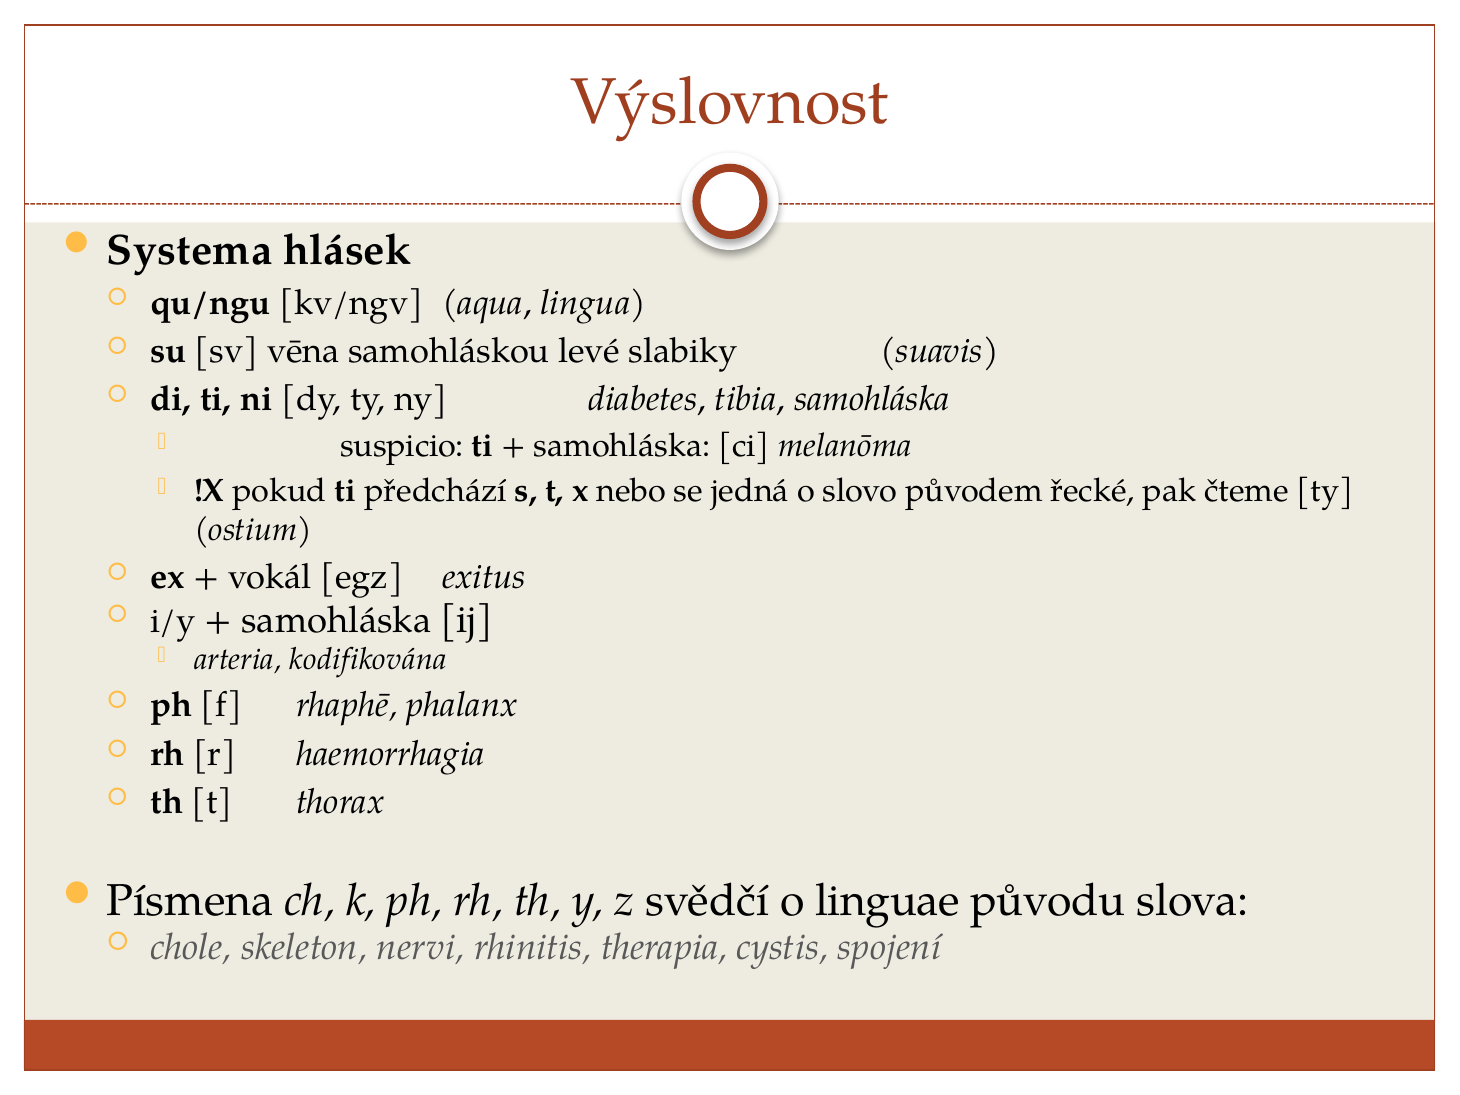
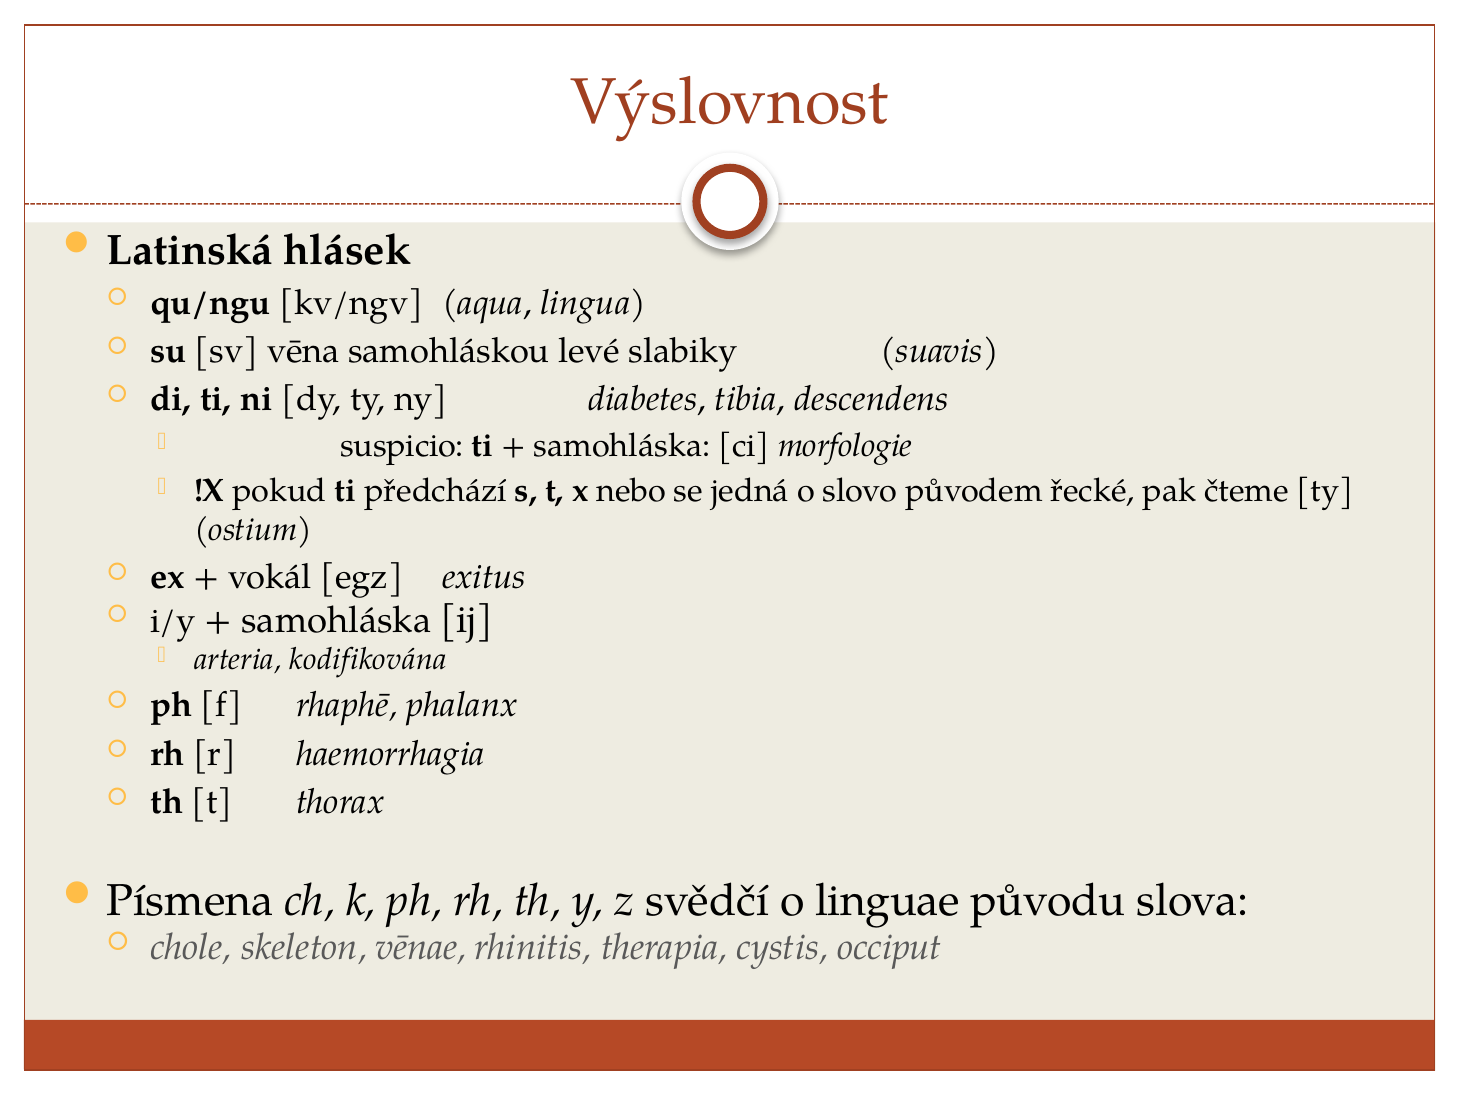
Systema: Systema -> Latinská
tibia samohláska: samohláska -> descendens
melanōma: melanōma -> morfologie
nervi: nervi -> vēnae
spojení: spojení -> occiput
